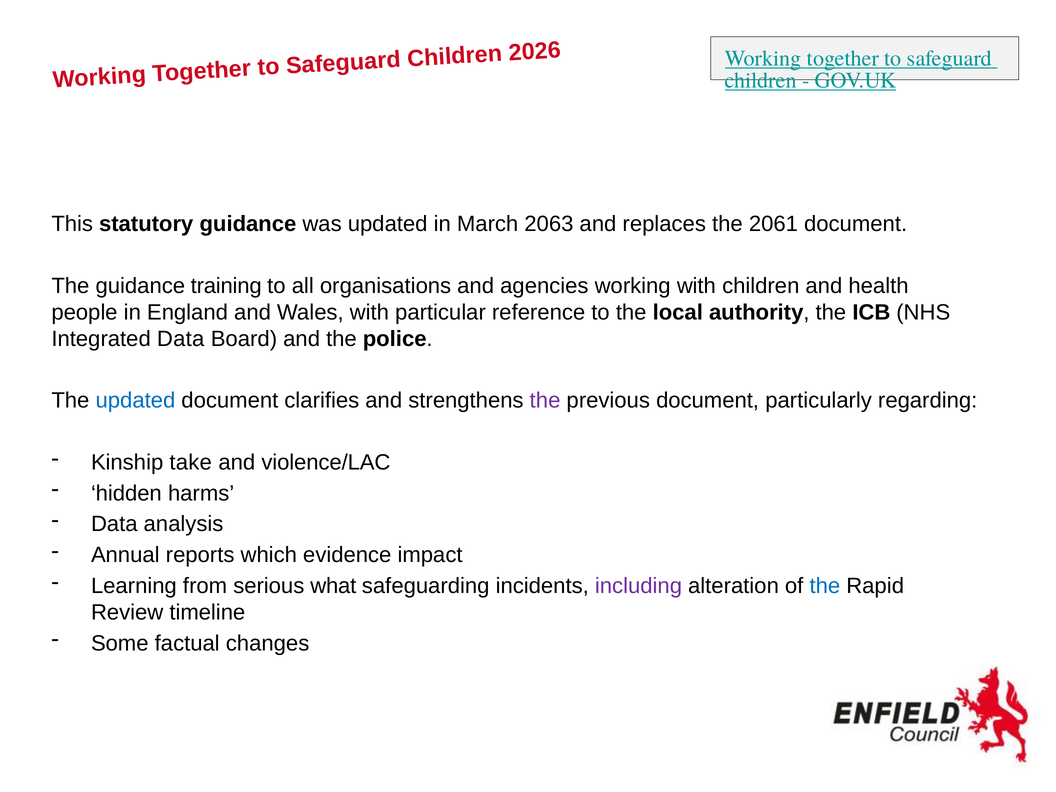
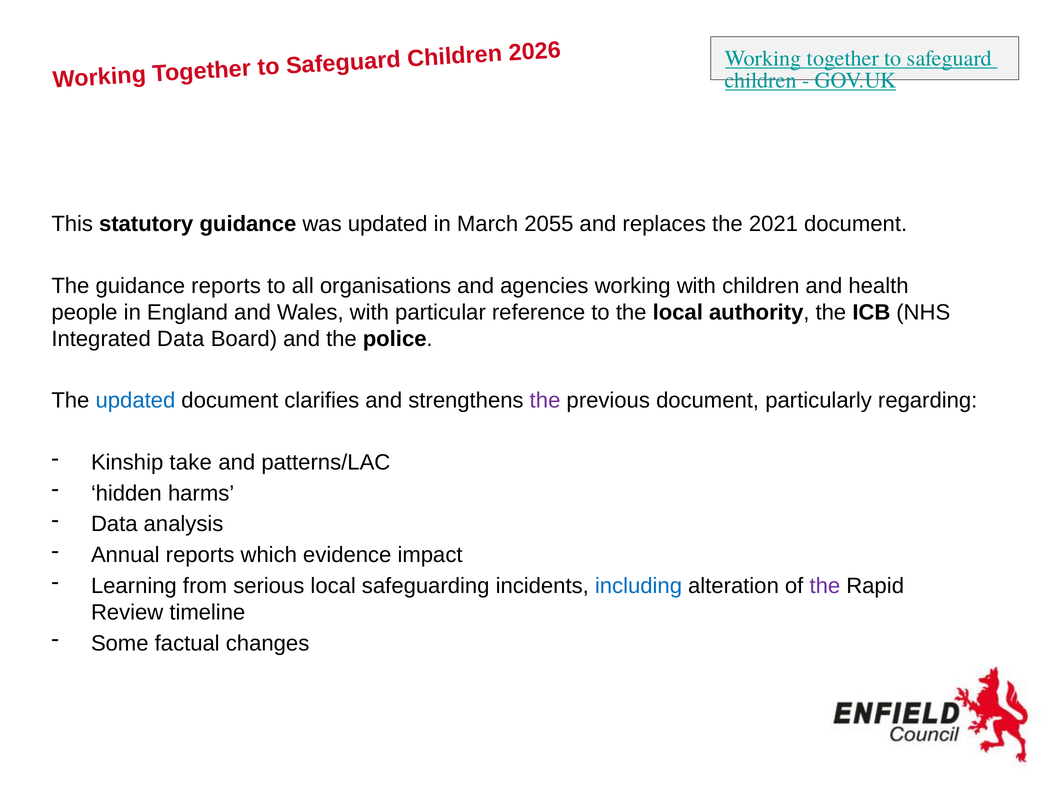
2063: 2063 -> 2055
2061: 2061 -> 2021
guidance training: training -> reports
violence/LAC: violence/LAC -> patterns/LAC
serious what: what -> local
including colour: purple -> blue
the at (825, 586) colour: blue -> purple
